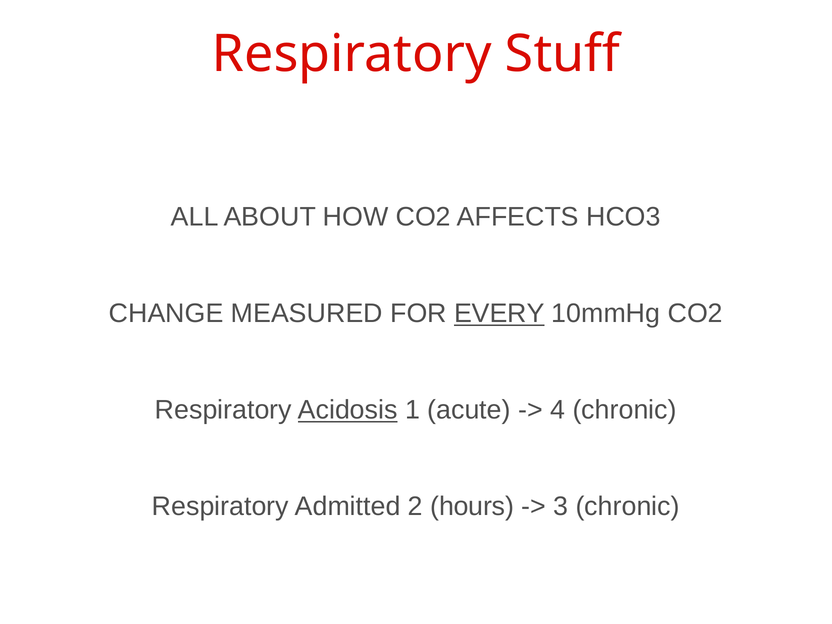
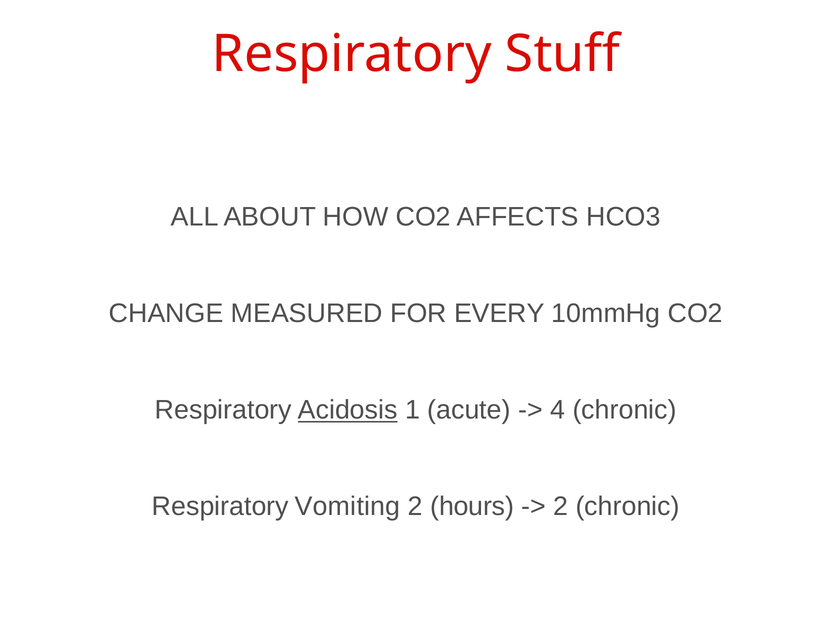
EVERY underline: present -> none
Admitted: Admitted -> Vomiting
3 at (561, 507): 3 -> 2
